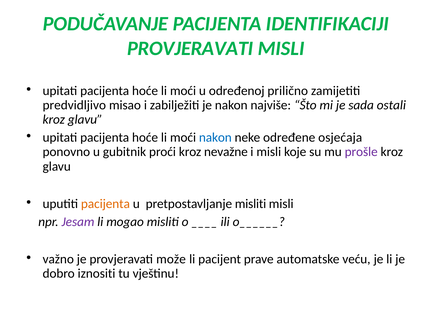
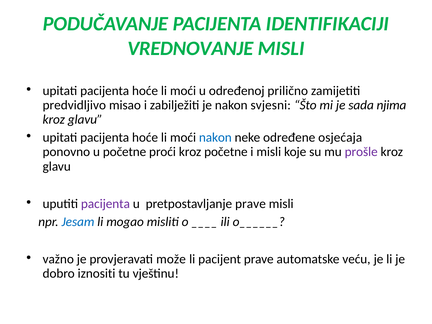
PROVJERAVATI at (190, 49): PROVJERAVATI -> VREDNOVANJE
najviše: najviše -> svjesni
ostali: ostali -> njima
u gubitnik: gubitnik -> početne
kroz nevažne: nevažne -> početne
pacijenta at (105, 204) colour: orange -> purple
pretpostavljanje misliti: misliti -> prave
Jesam colour: purple -> blue
